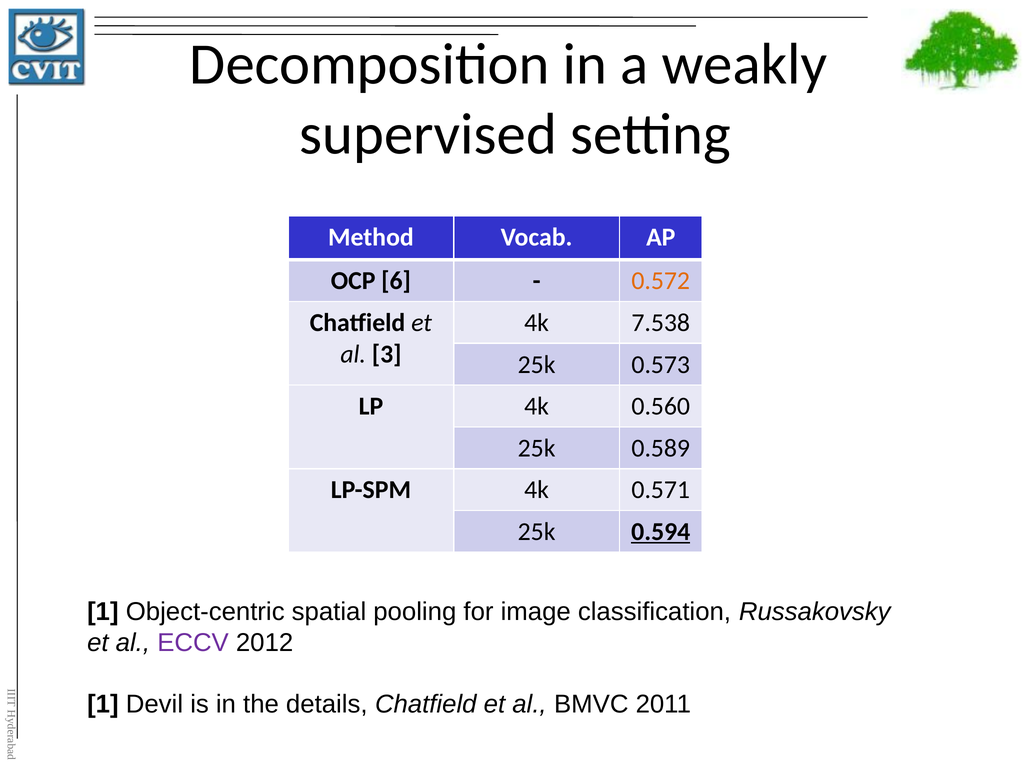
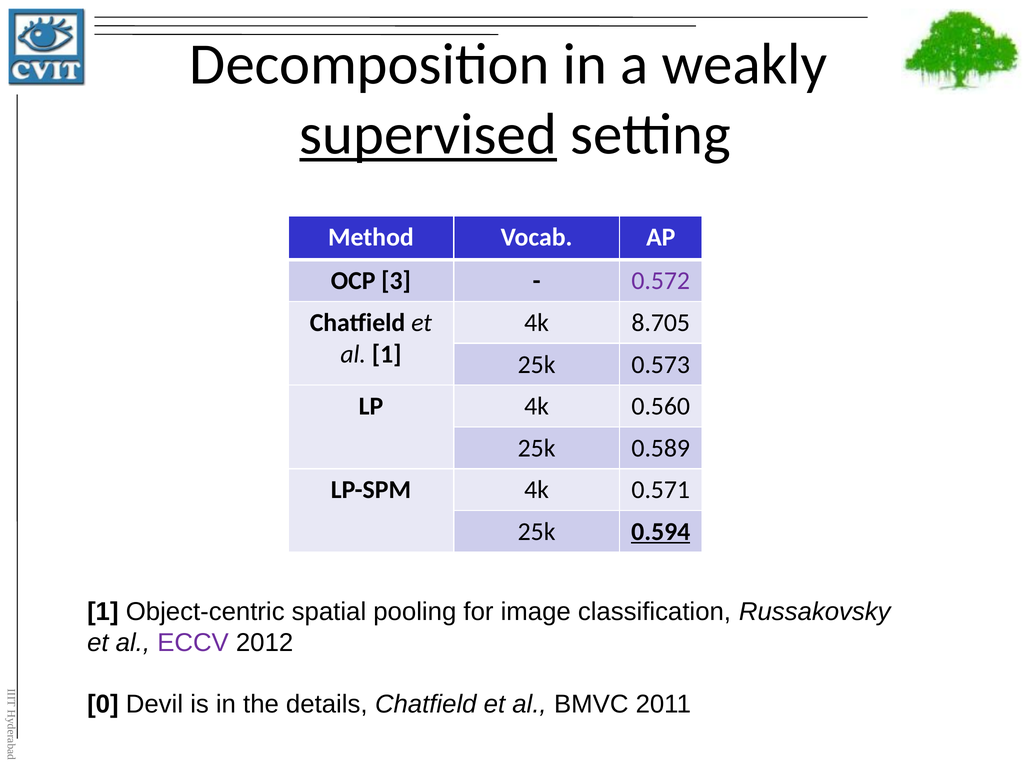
supervised underline: none -> present
6: 6 -> 3
0.572 colour: orange -> purple
7.538: 7.538 -> 8.705
al 3: 3 -> 1
1 at (103, 705): 1 -> 0
